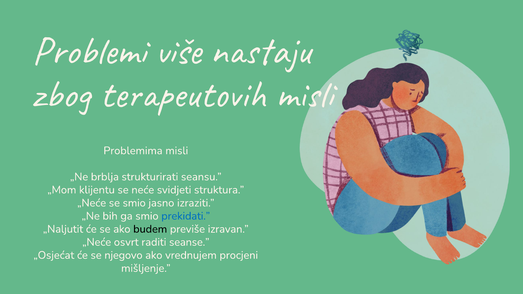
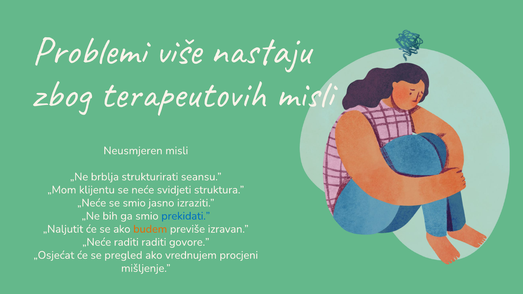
Problemima: Problemima -> Neusmjeren
budem colour: black -> orange
„Neće osvrt: osvrt -> raditi
seanse: seanse -> govore
njegovo: njegovo -> pregled
